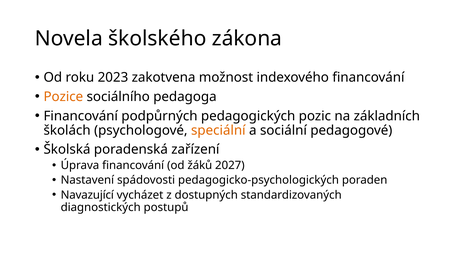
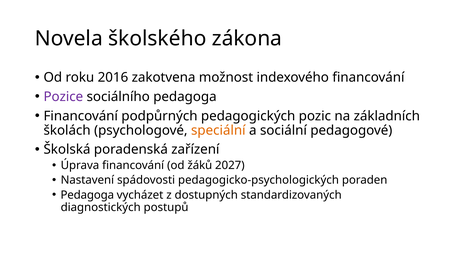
2023: 2023 -> 2016
Pozice colour: orange -> purple
Navazující at (87, 195): Navazující -> Pedagoga
